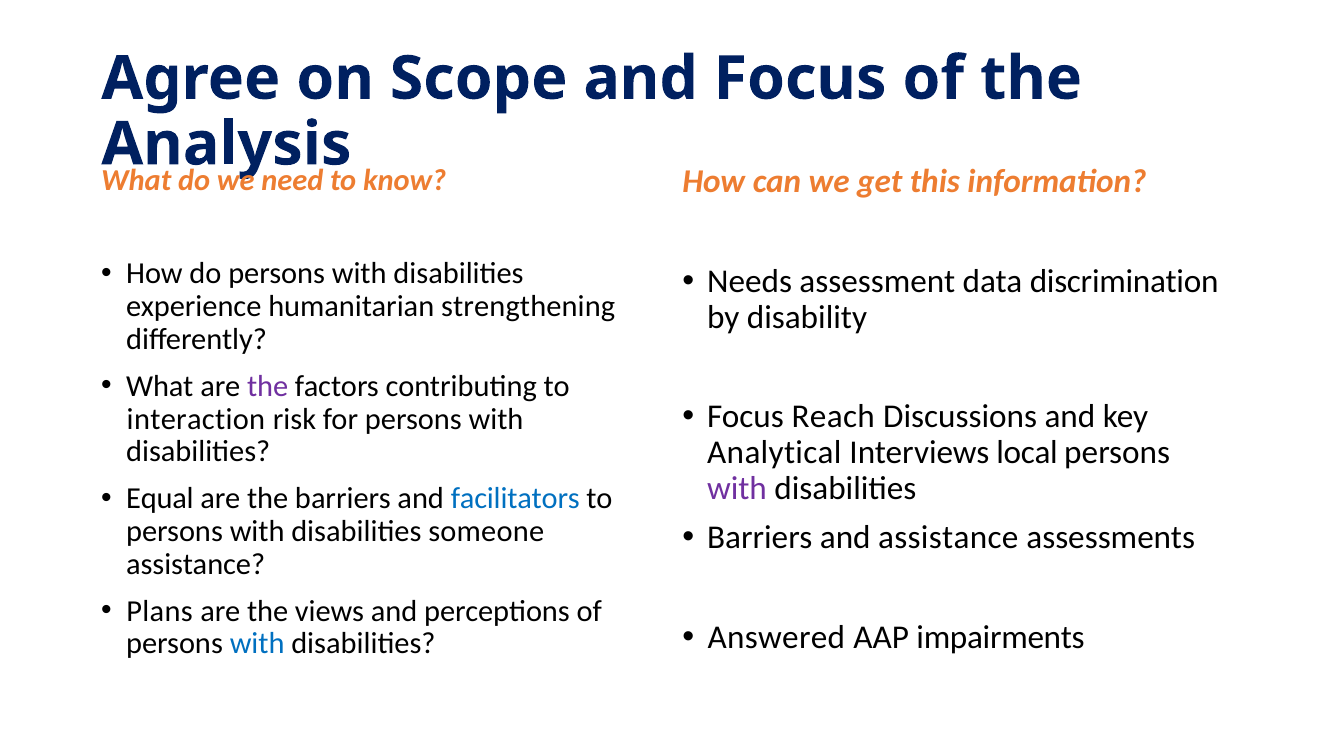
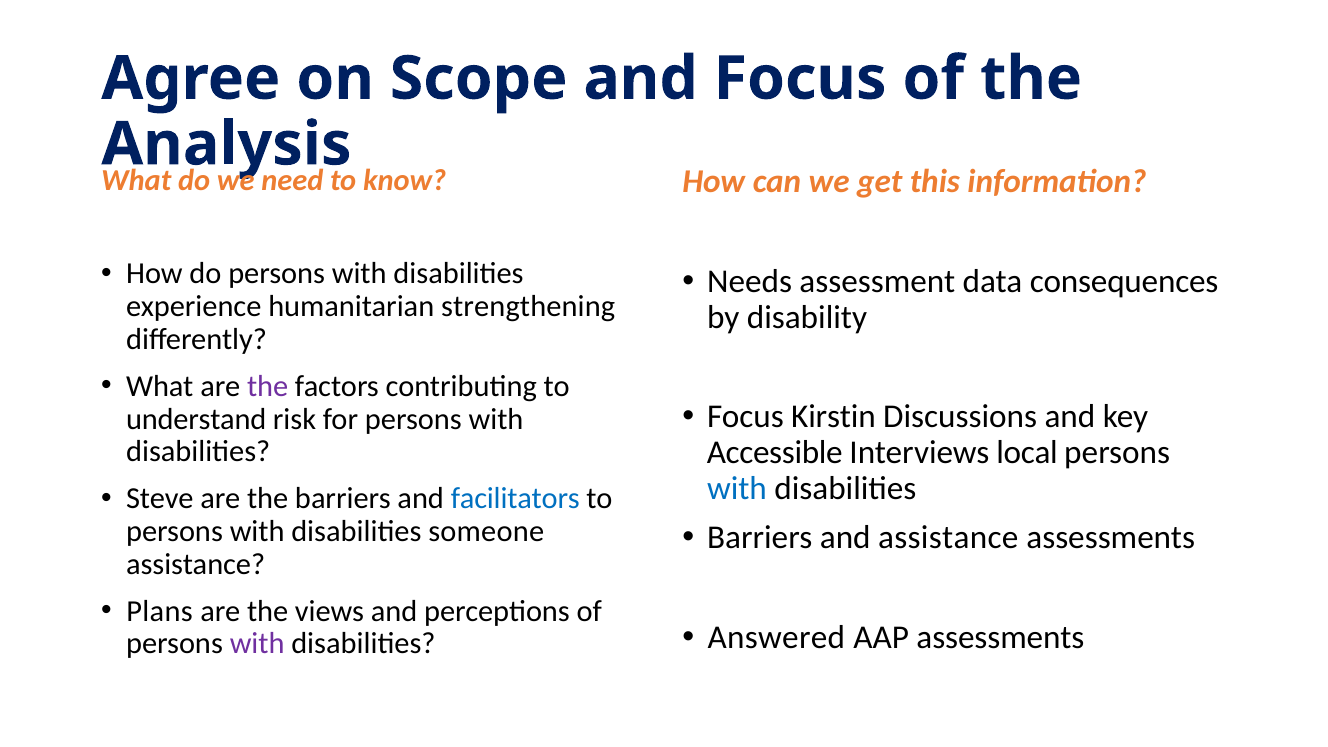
discrimination: discrimination -> consequences
Reach: Reach -> Kirstin
interaction: interaction -> understand
Analytical: Analytical -> Accessible
with at (737, 488) colour: purple -> blue
Equal: Equal -> Steve
AAP impairments: impairments -> assessments
with at (257, 644) colour: blue -> purple
